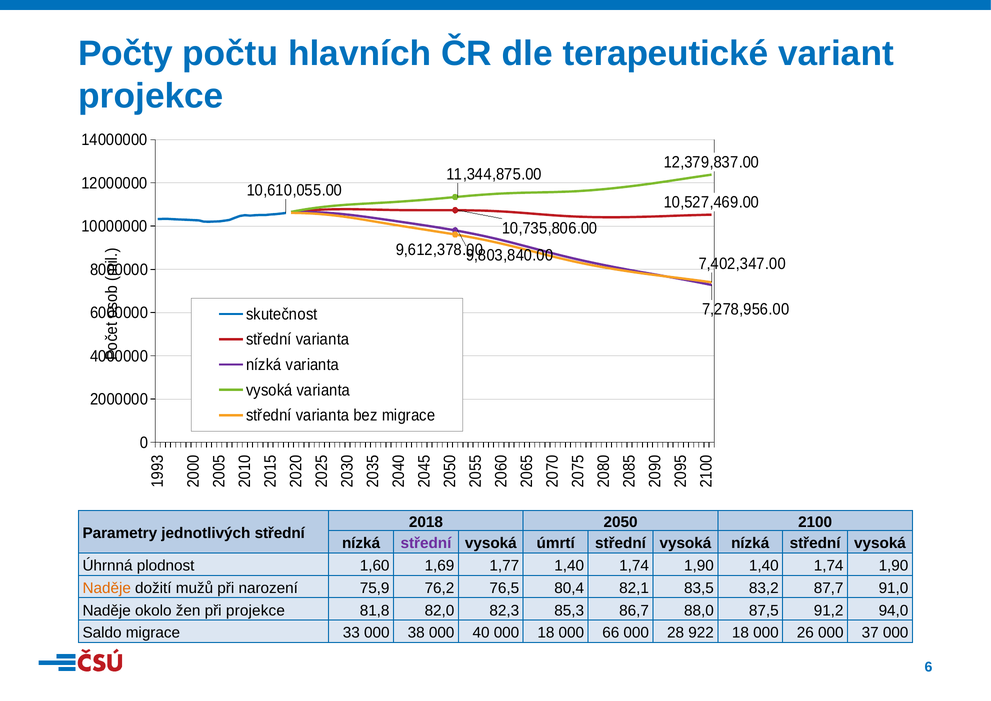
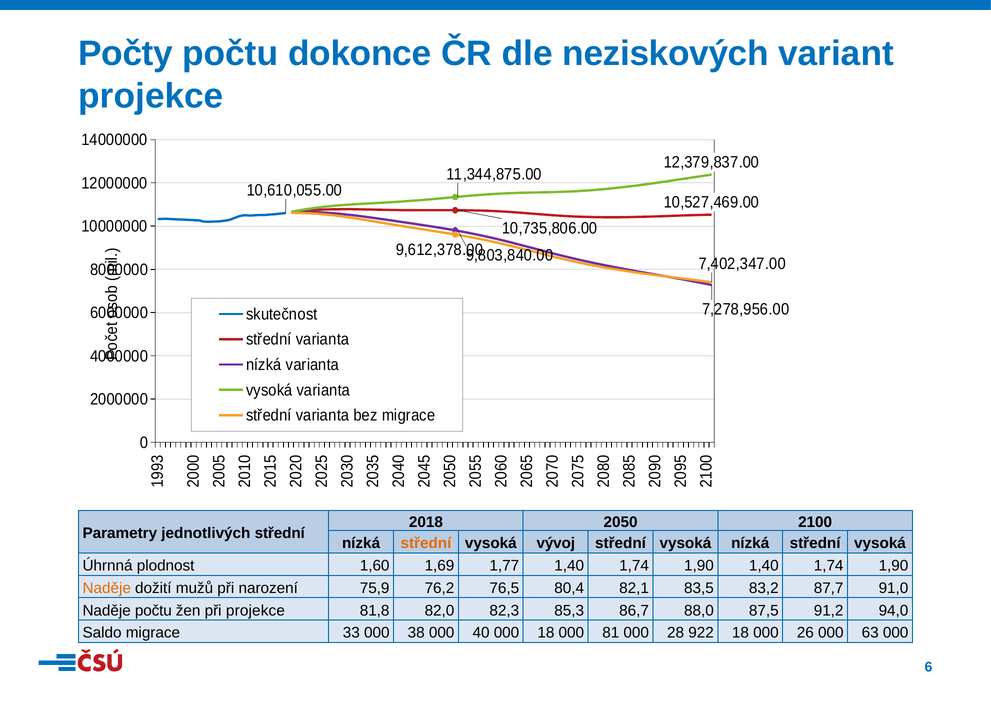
hlavních: hlavních -> dokonce
terapeutické: terapeutické -> neziskových
střední at (426, 543) colour: purple -> orange
úmrtí: úmrtí -> vývoj
Naděje okolo: okolo -> počtu
66: 66 -> 81
37: 37 -> 63
